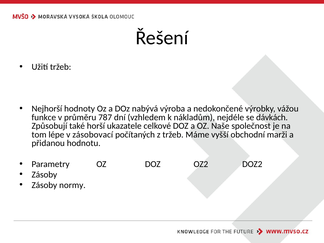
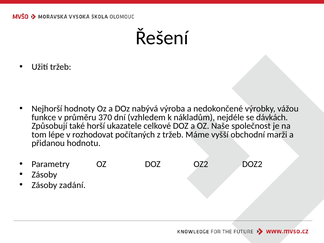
787: 787 -> 370
zásobovací: zásobovací -> rozhodovat
normy: normy -> zadání
